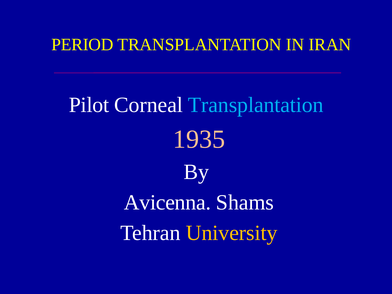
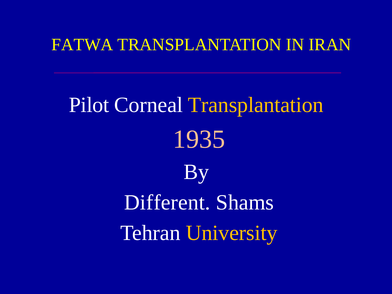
PERIOD: PERIOD -> FATWA
Transplantation at (256, 105) colour: light blue -> yellow
Avicenna: Avicenna -> Different
